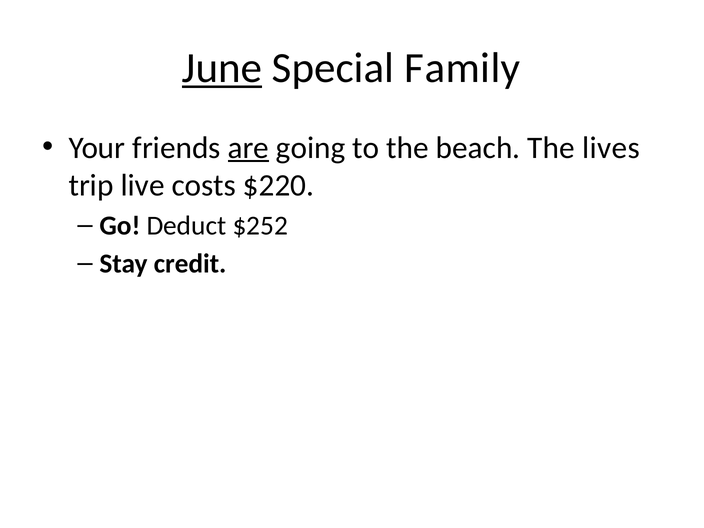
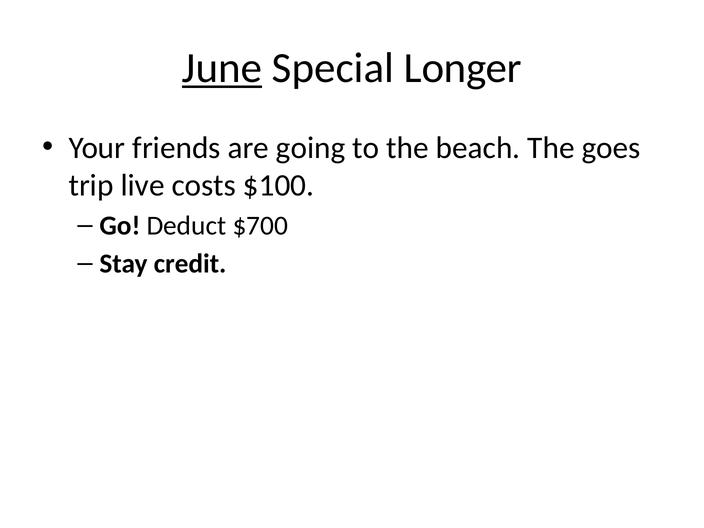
Family: Family -> Longer
are underline: present -> none
lives: lives -> goes
$220: $220 -> $100
$252: $252 -> $700
